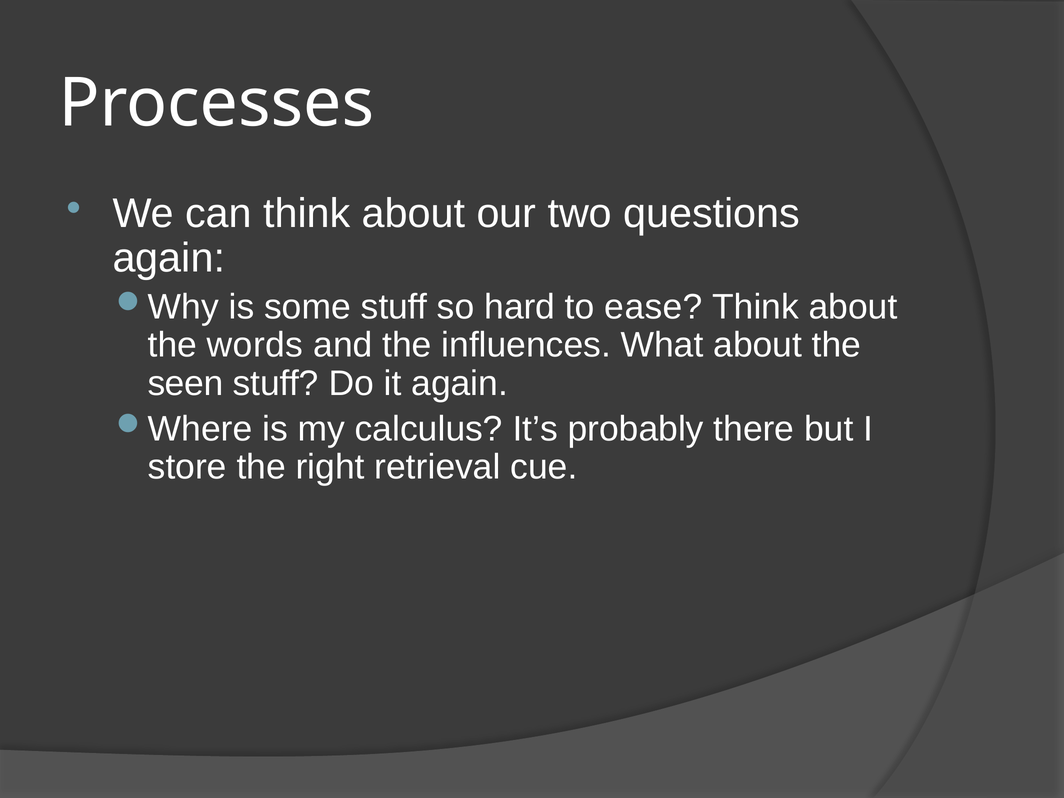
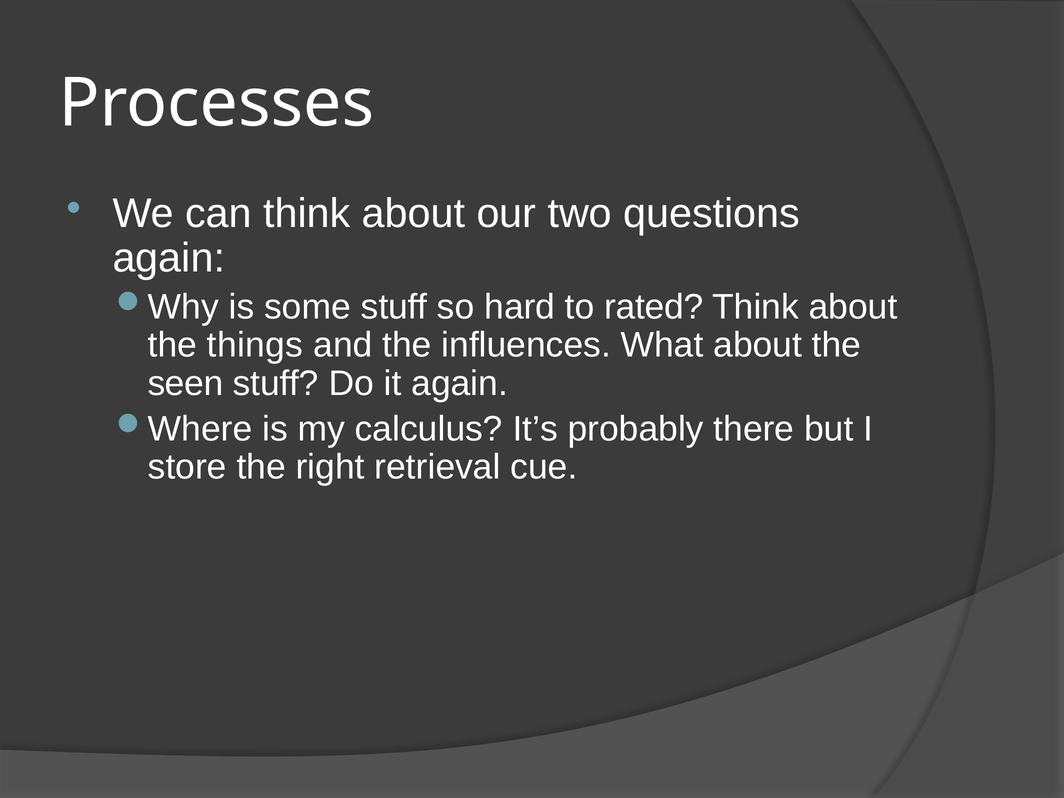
ease: ease -> rated
words: words -> things
